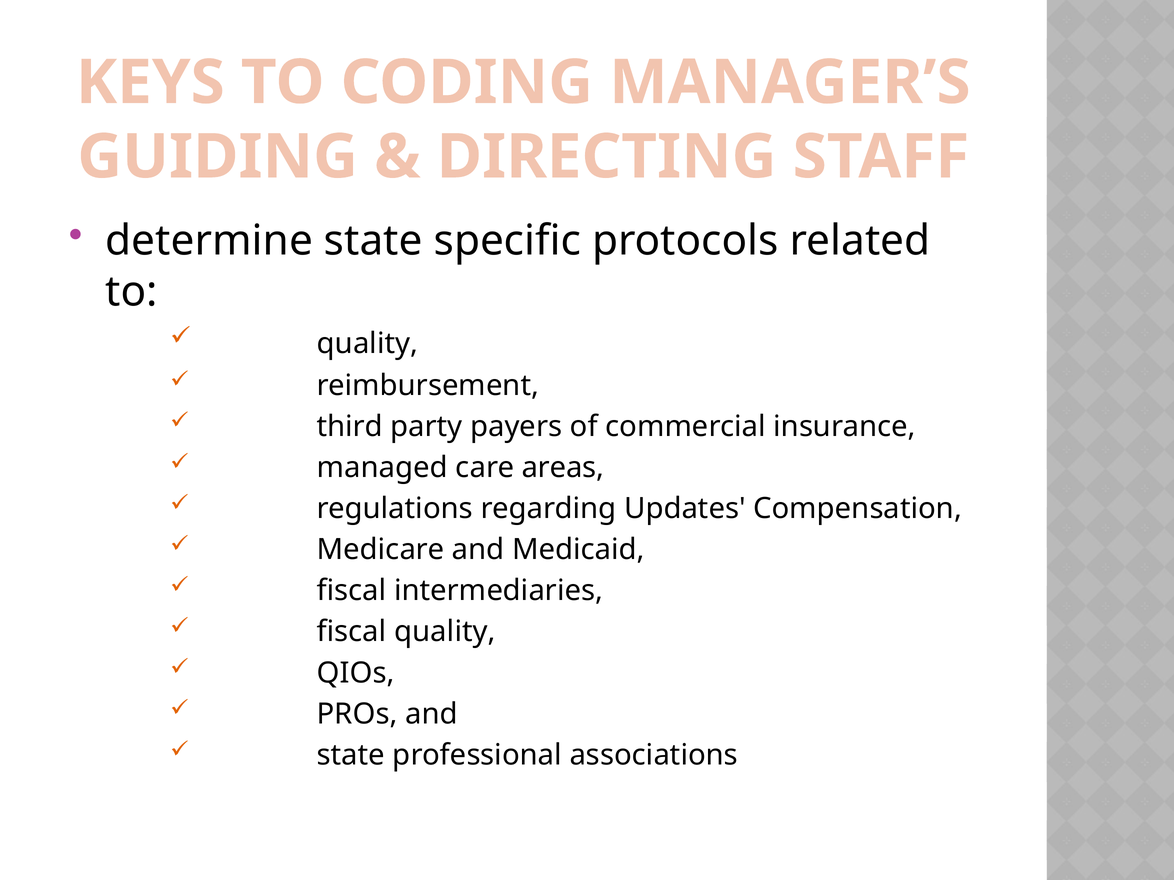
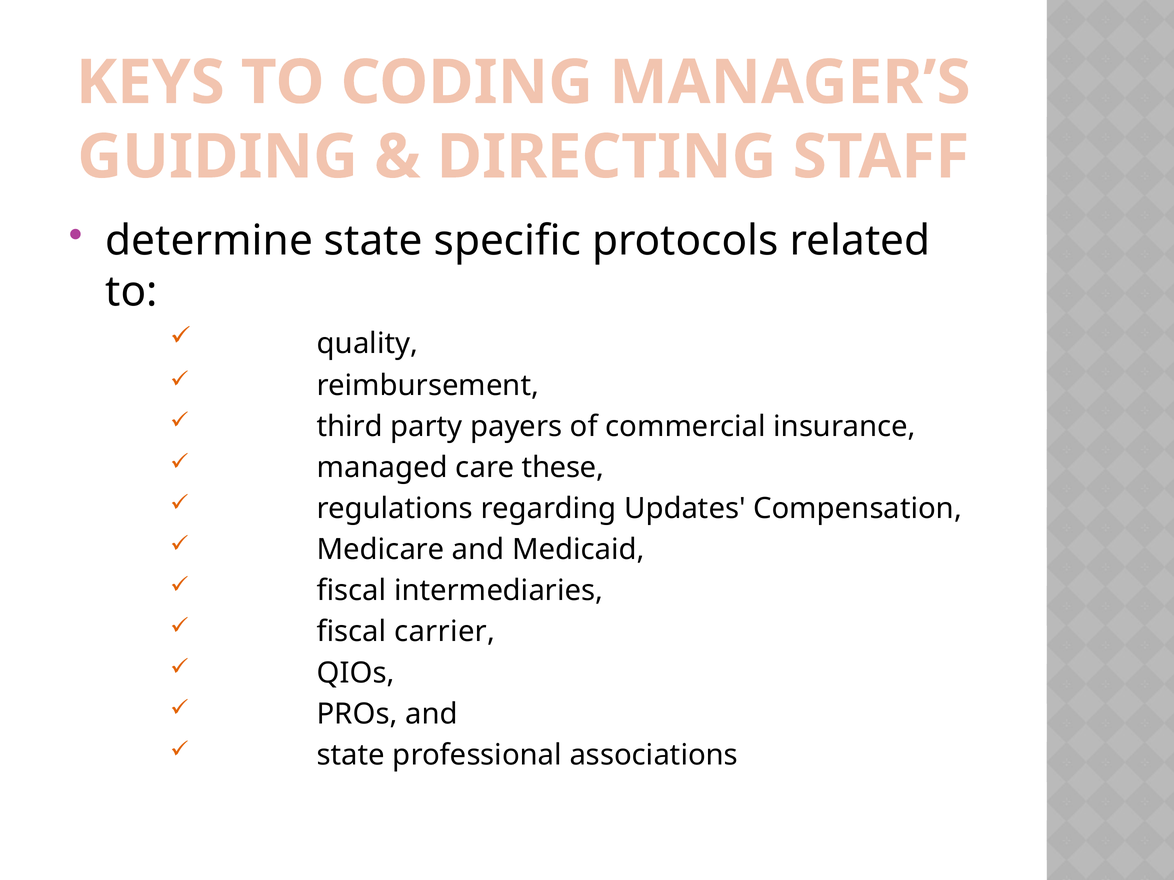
areas: areas -> these
fiscal quality: quality -> carrier
